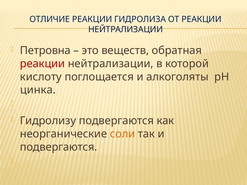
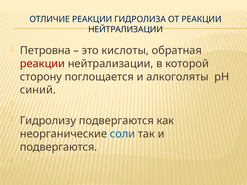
веществ: веществ -> кислоты
кислоту: кислоту -> сторону
цинка: цинка -> синий
соли colour: orange -> blue
